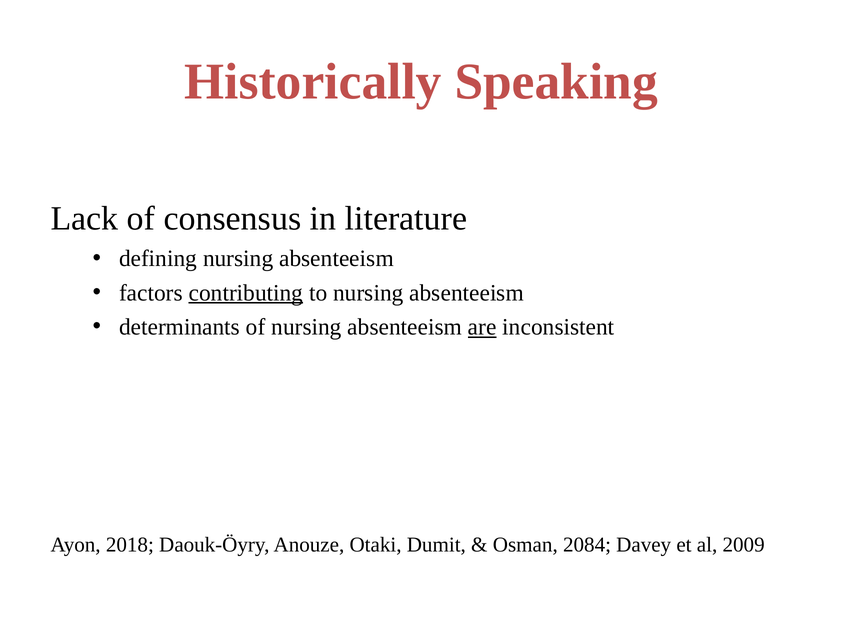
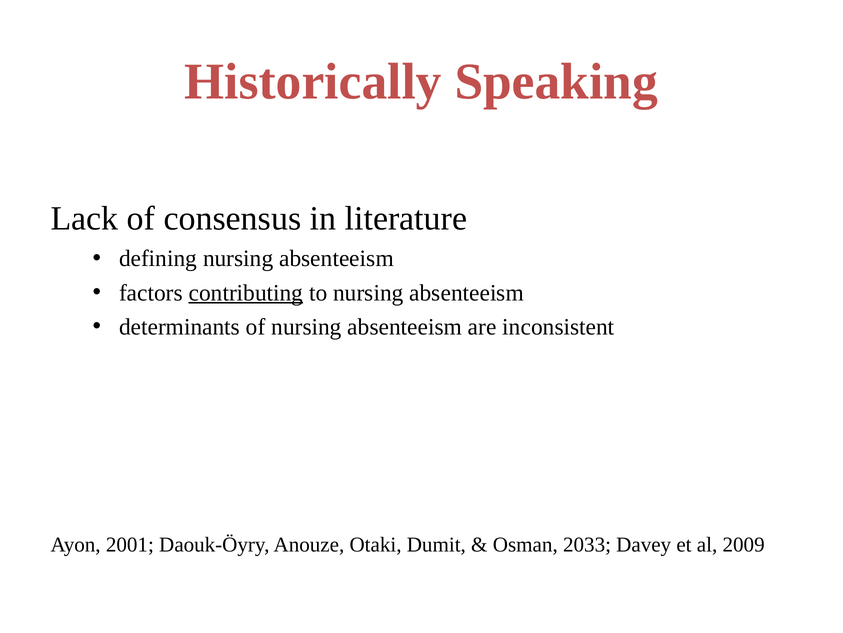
are underline: present -> none
2018: 2018 -> 2001
2084: 2084 -> 2033
